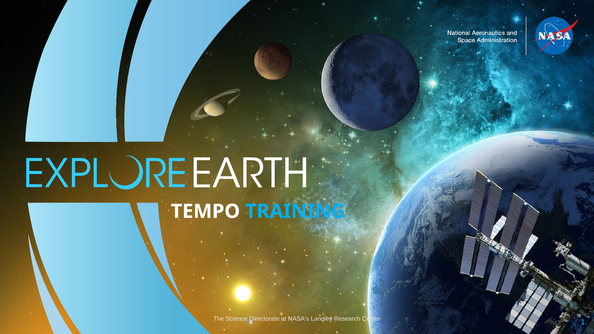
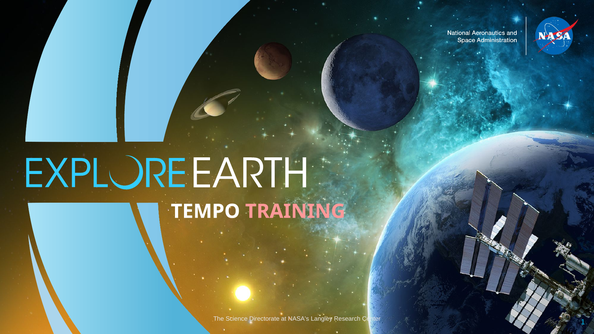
TRAINING colour: light blue -> pink
